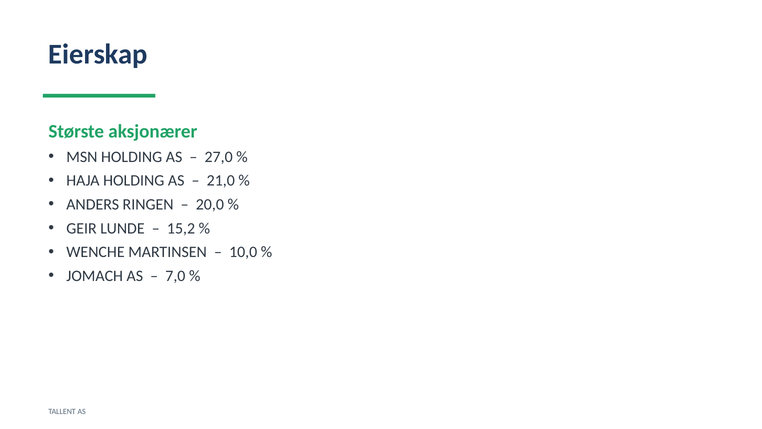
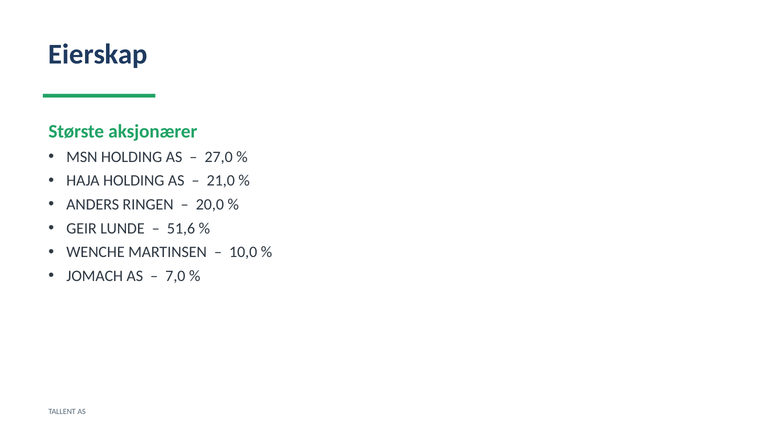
15,2: 15,2 -> 51,6
